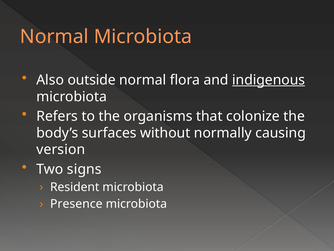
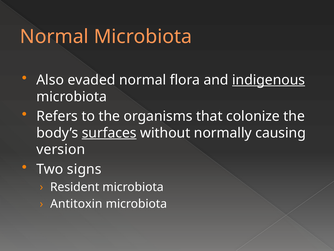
outside: outside -> evaded
surfaces underline: none -> present
Presence: Presence -> Antitoxin
